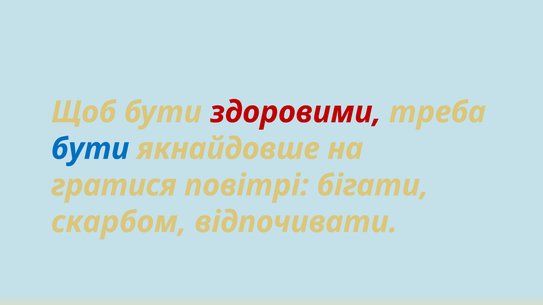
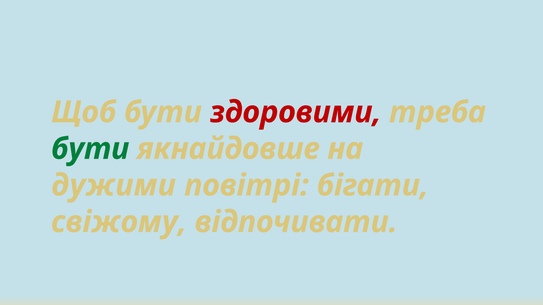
бути at (90, 149) colour: blue -> green
гратися: гратися -> дужими
скарбом: скарбом -> свіжому
